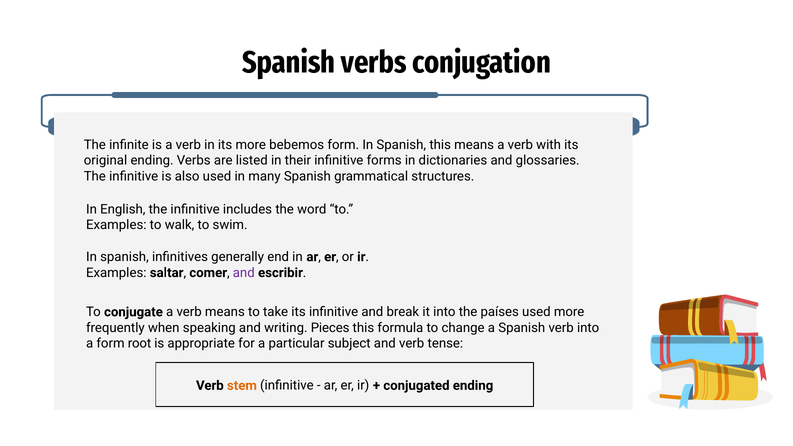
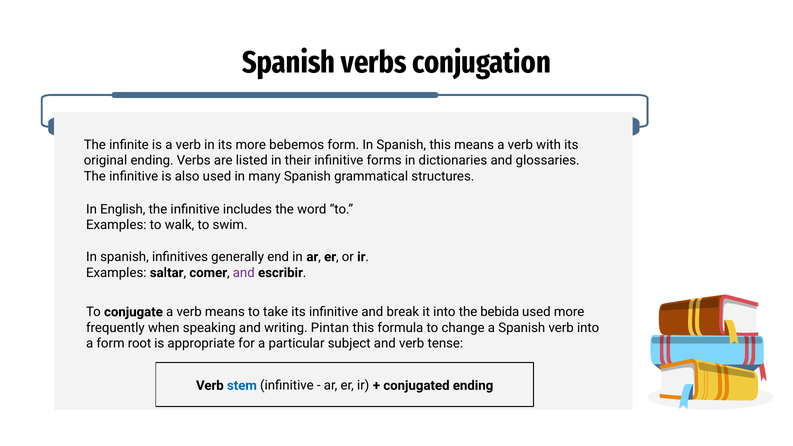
países: países -> bebida
Pieces: Pieces -> Pintan
stem colour: orange -> blue
